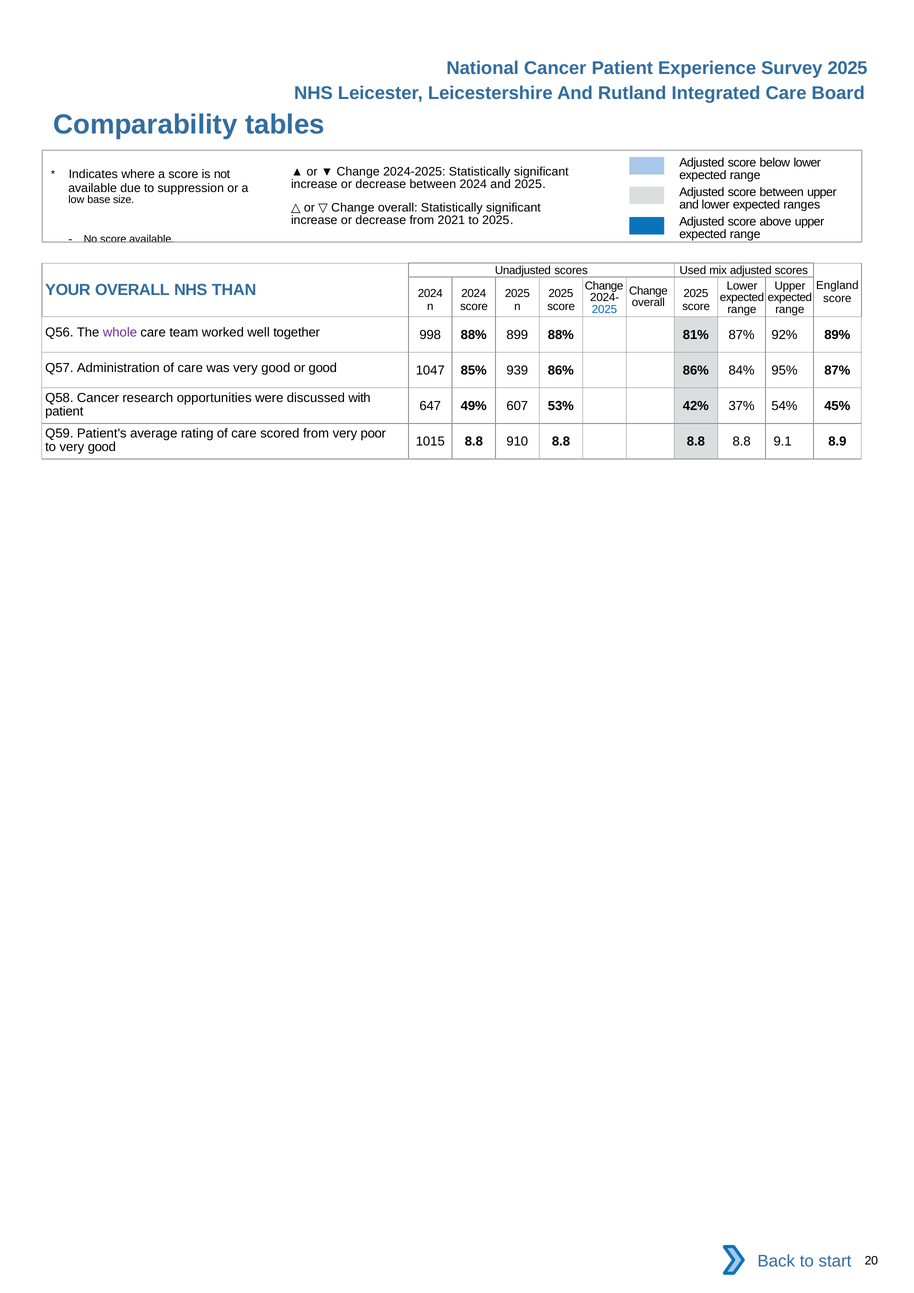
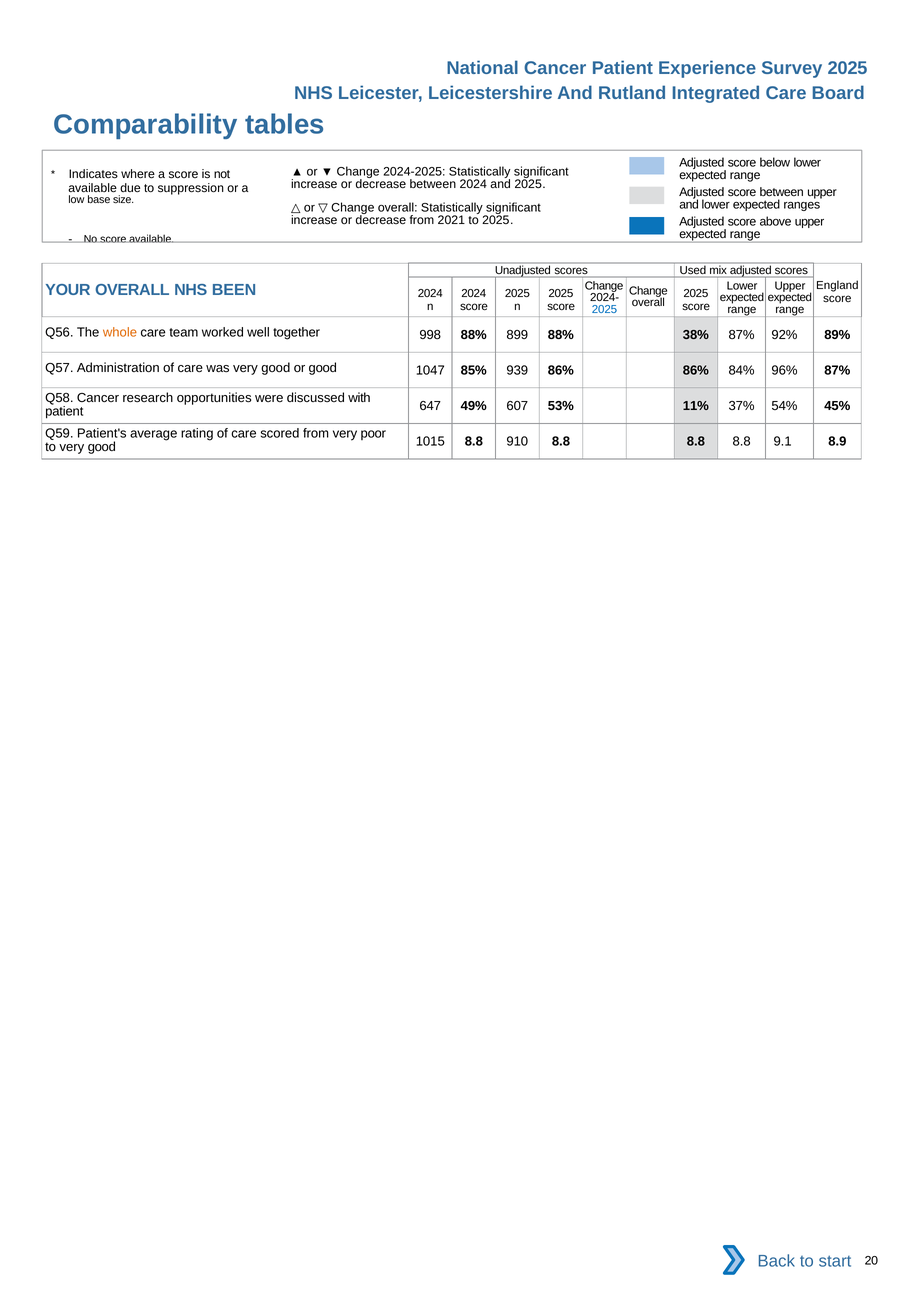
THAN: THAN -> BEEN
whole colour: purple -> orange
81%: 81% -> 38%
95%: 95% -> 96%
42%: 42% -> 11%
